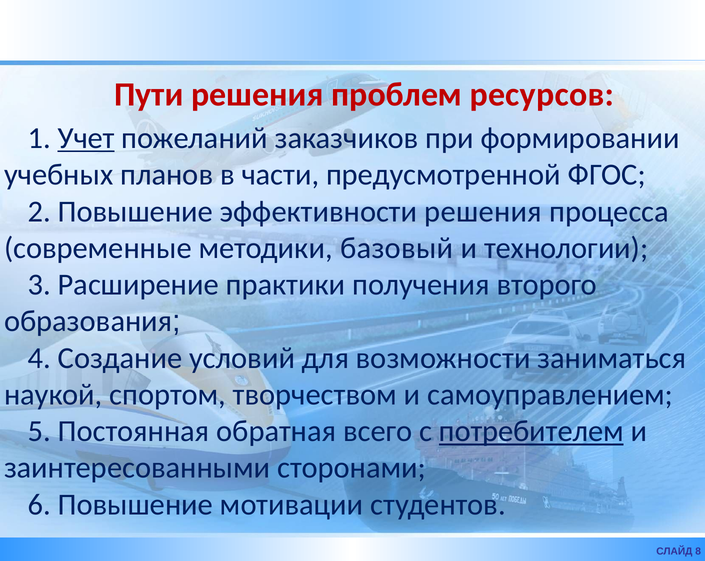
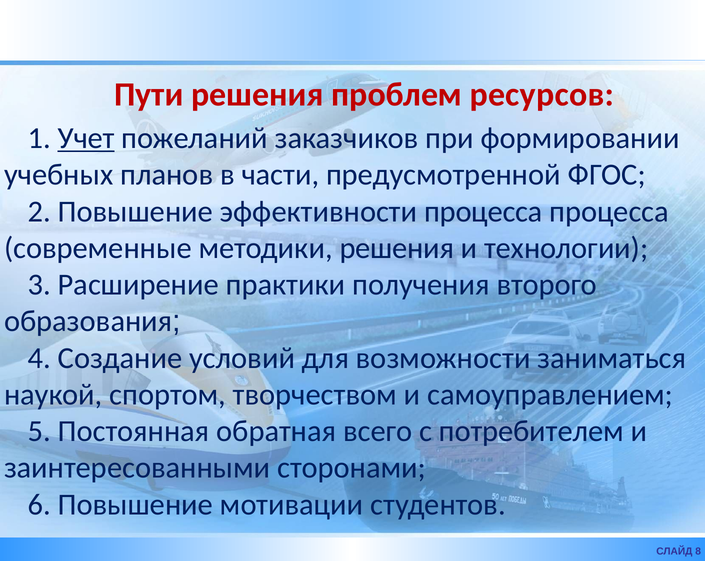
эффективности решения: решения -> процесса
методики базовый: базовый -> решения
потребителем underline: present -> none
